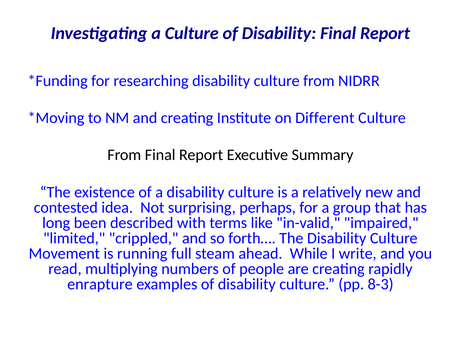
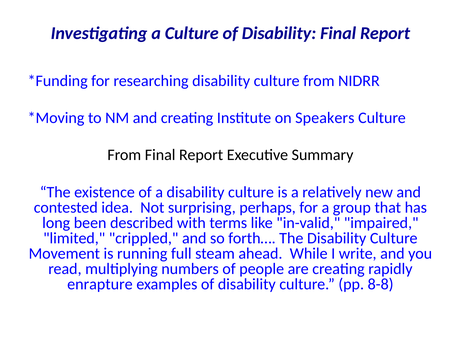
Different: Different -> Speakers
8-3: 8-3 -> 8-8
